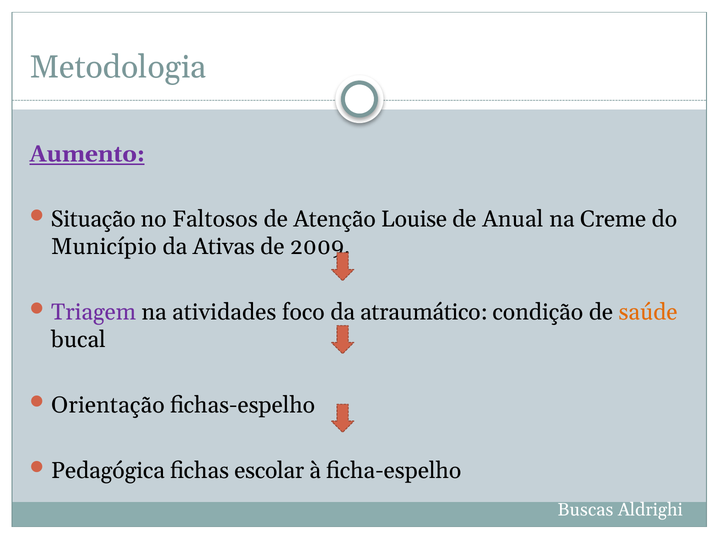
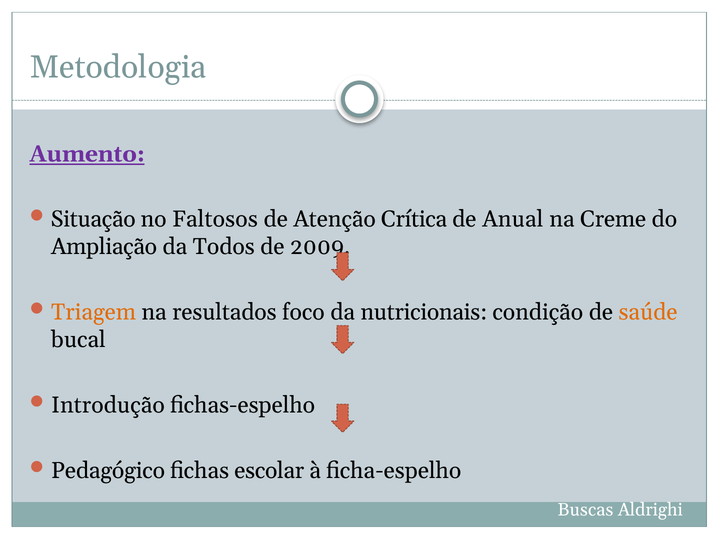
Louise: Louise -> Crítica
Município: Município -> Ampliação
Ativas: Ativas -> Todos
Triagem colour: purple -> orange
atividades: atividades -> resultados
atraumático: atraumático -> nutricionais
Orientação: Orientação -> Introdução
Pedagógica: Pedagógica -> Pedagógico
